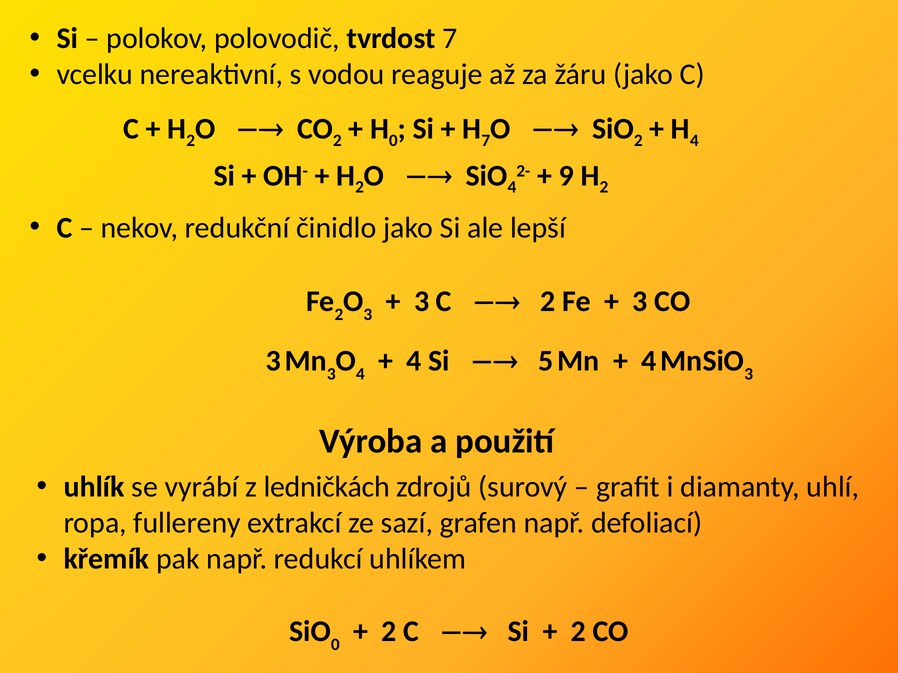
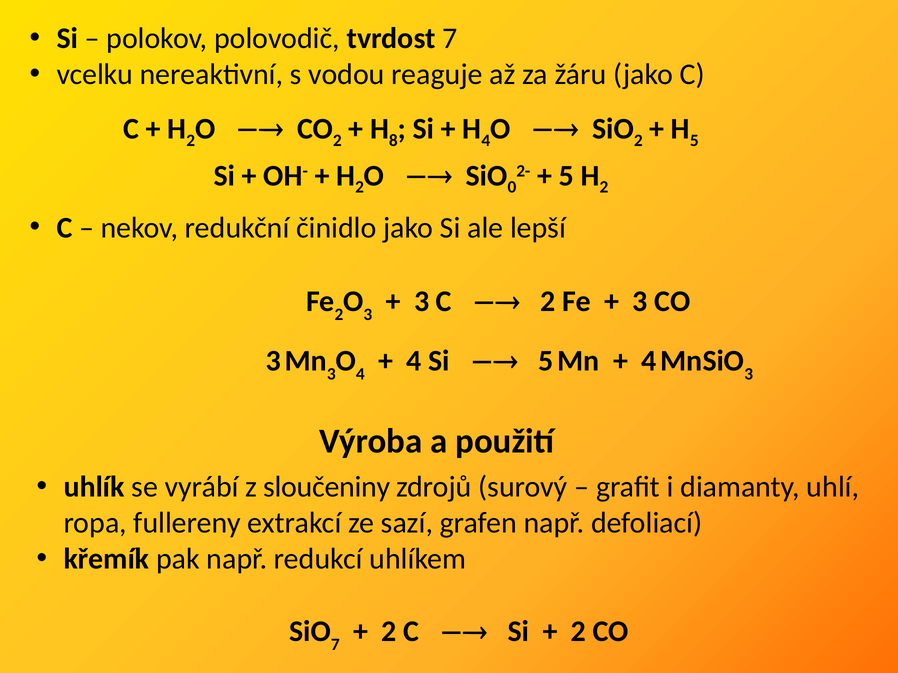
0 at (393, 140): 0 -> 8
7 at (486, 140): 7 -> 4
4 at (694, 140): 4 -> 5
4 at (512, 187): 4 -> 0
9 at (566, 176): 9 -> 5
ledničkách: ledničkách -> sloučeniny
0 at (335, 645): 0 -> 7
